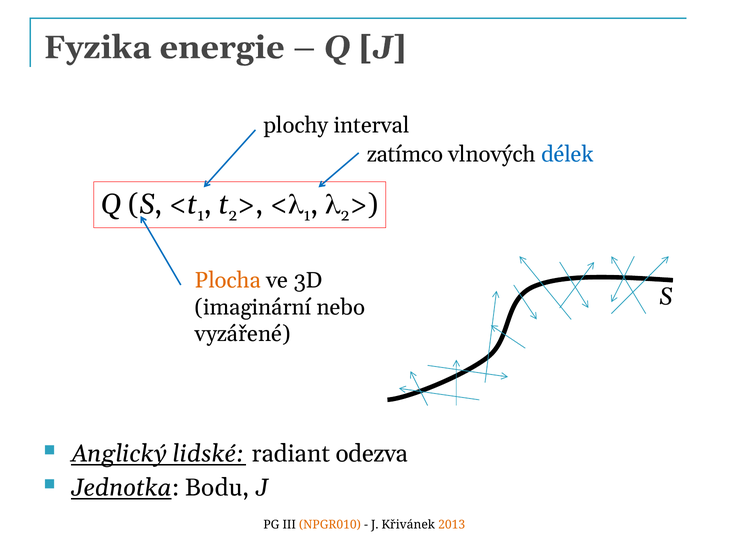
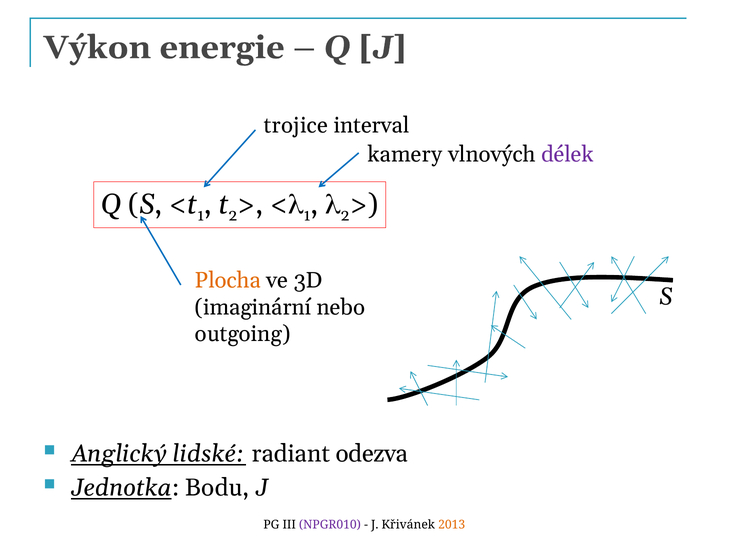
Fyzika: Fyzika -> Výkon
plochy: plochy -> trojice
zatímco: zatímco -> kamery
délek colour: blue -> purple
vyzářené: vyzářené -> outgoing
NPGR010 colour: orange -> purple
